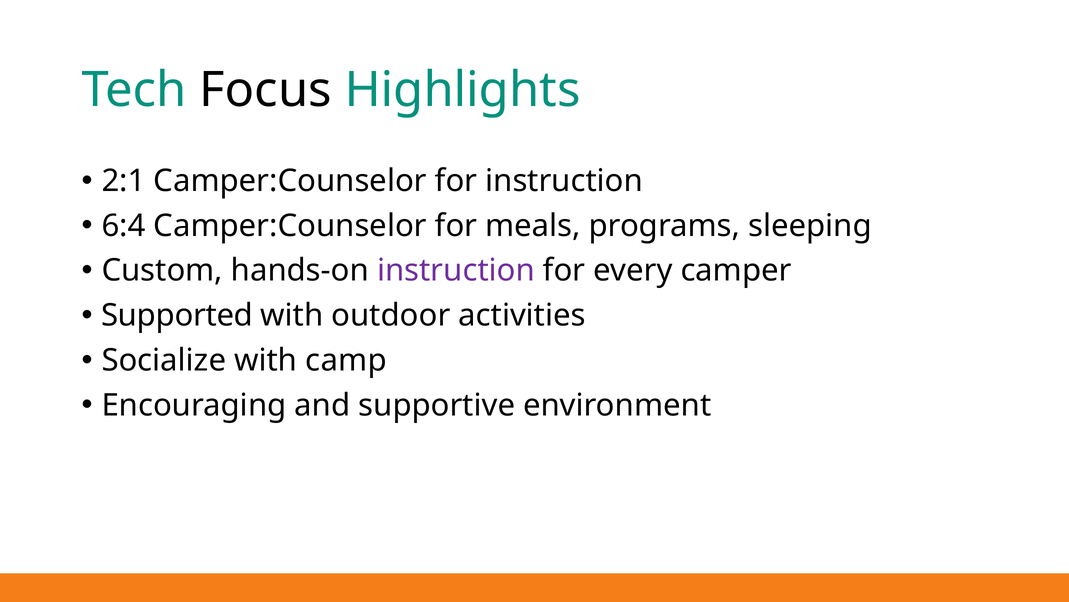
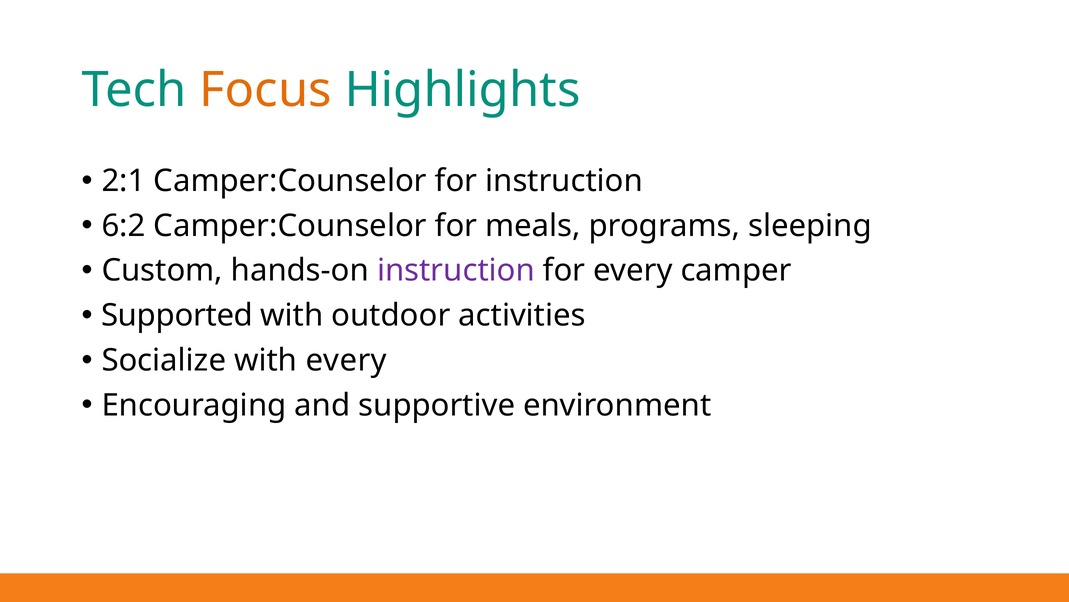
Focus colour: black -> orange
6:4: 6:4 -> 6:2
with camp: camp -> every
